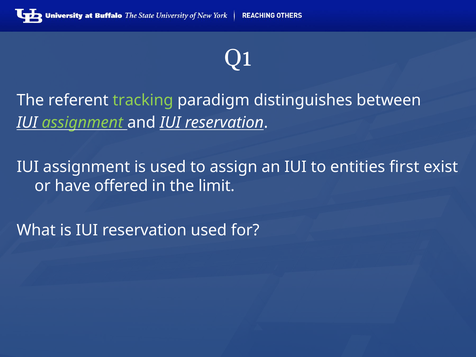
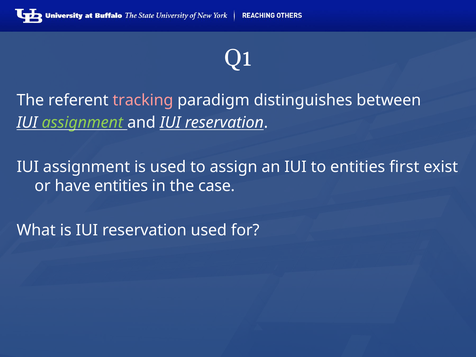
tracking colour: light green -> pink
have offered: offered -> entities
limit: limit -> case
